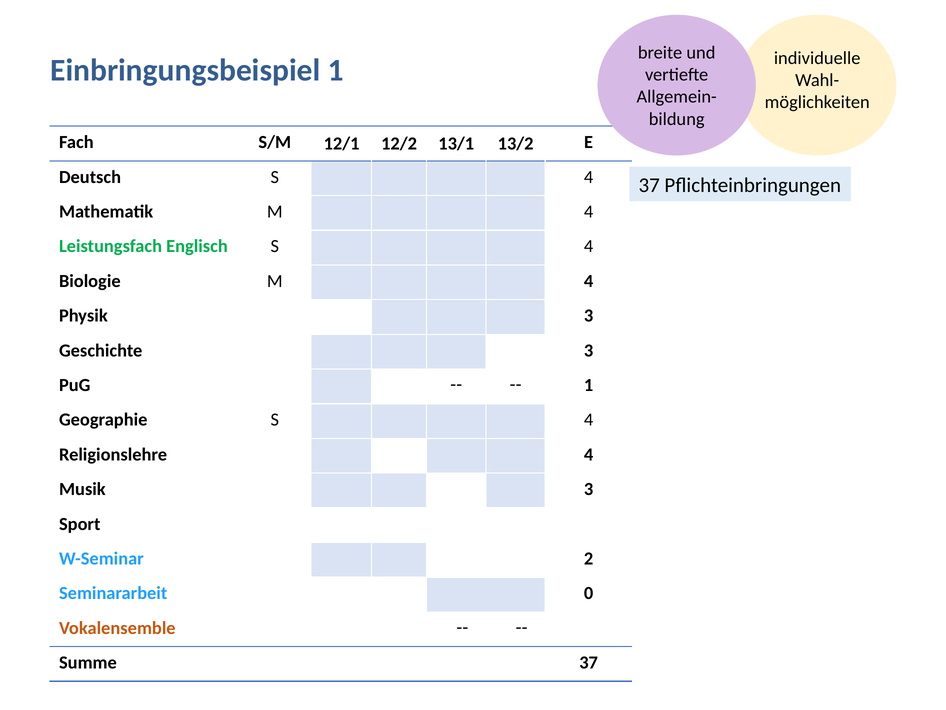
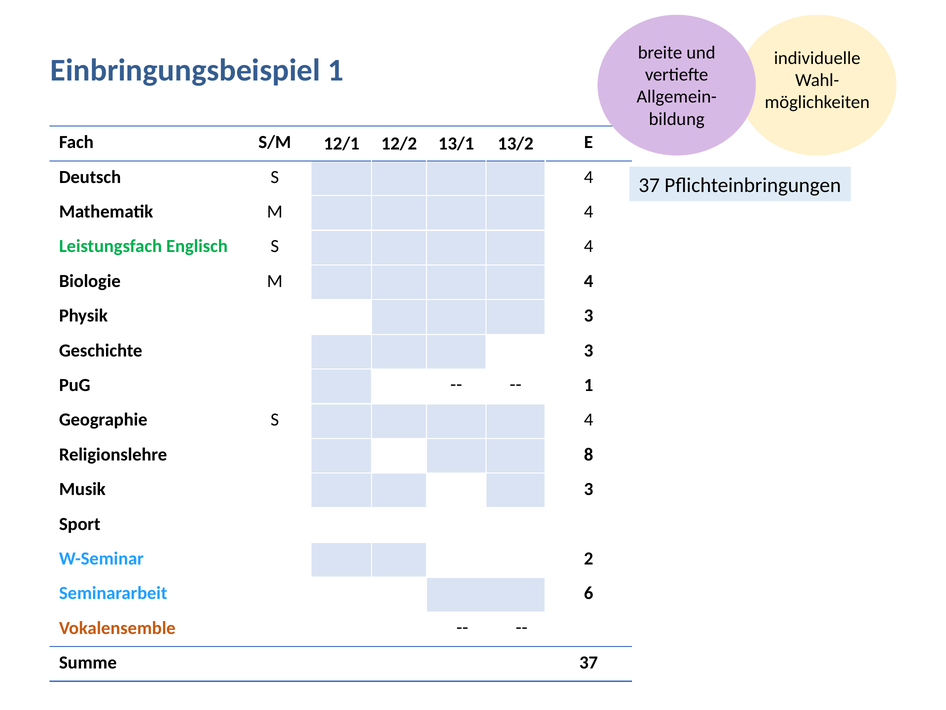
Religionslehre 4: 4 -> 8
0: 0 -> 6
